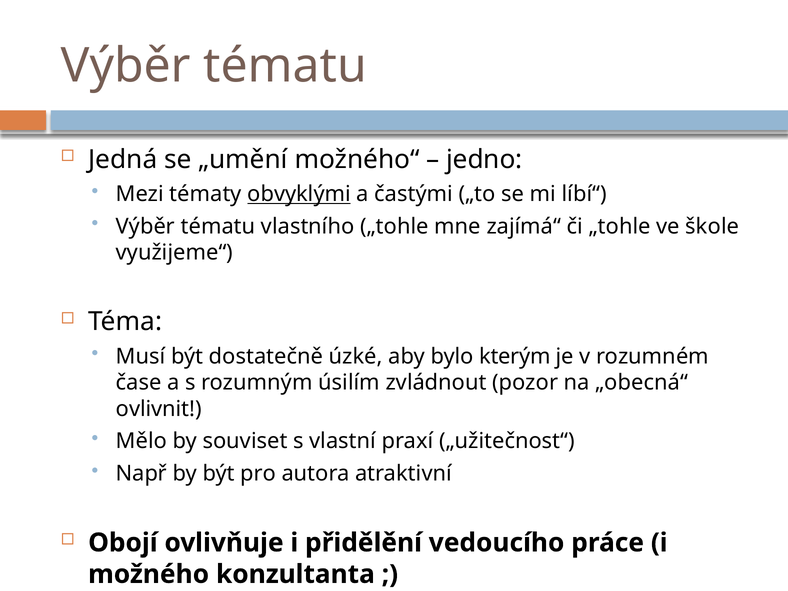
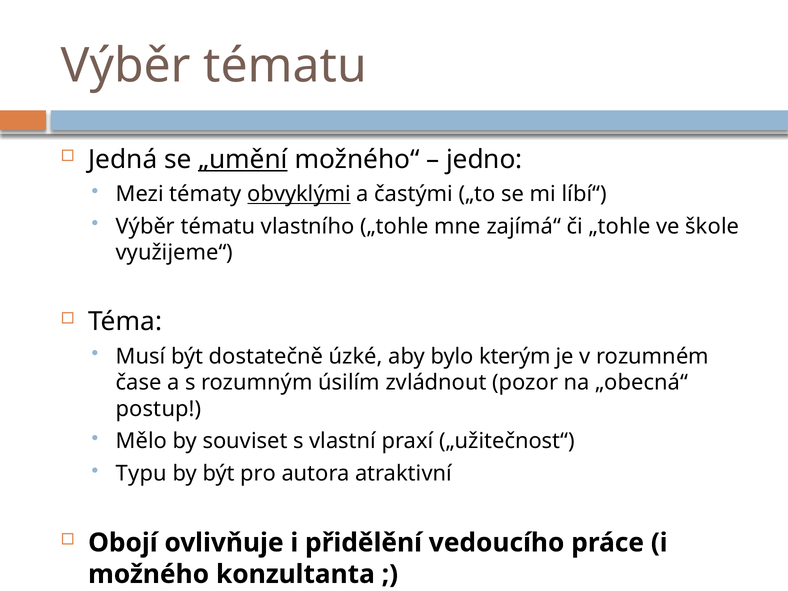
„umění underline: none -> present
ovlivnit: ovlivnit -> postup
Např: Např -> Typu
